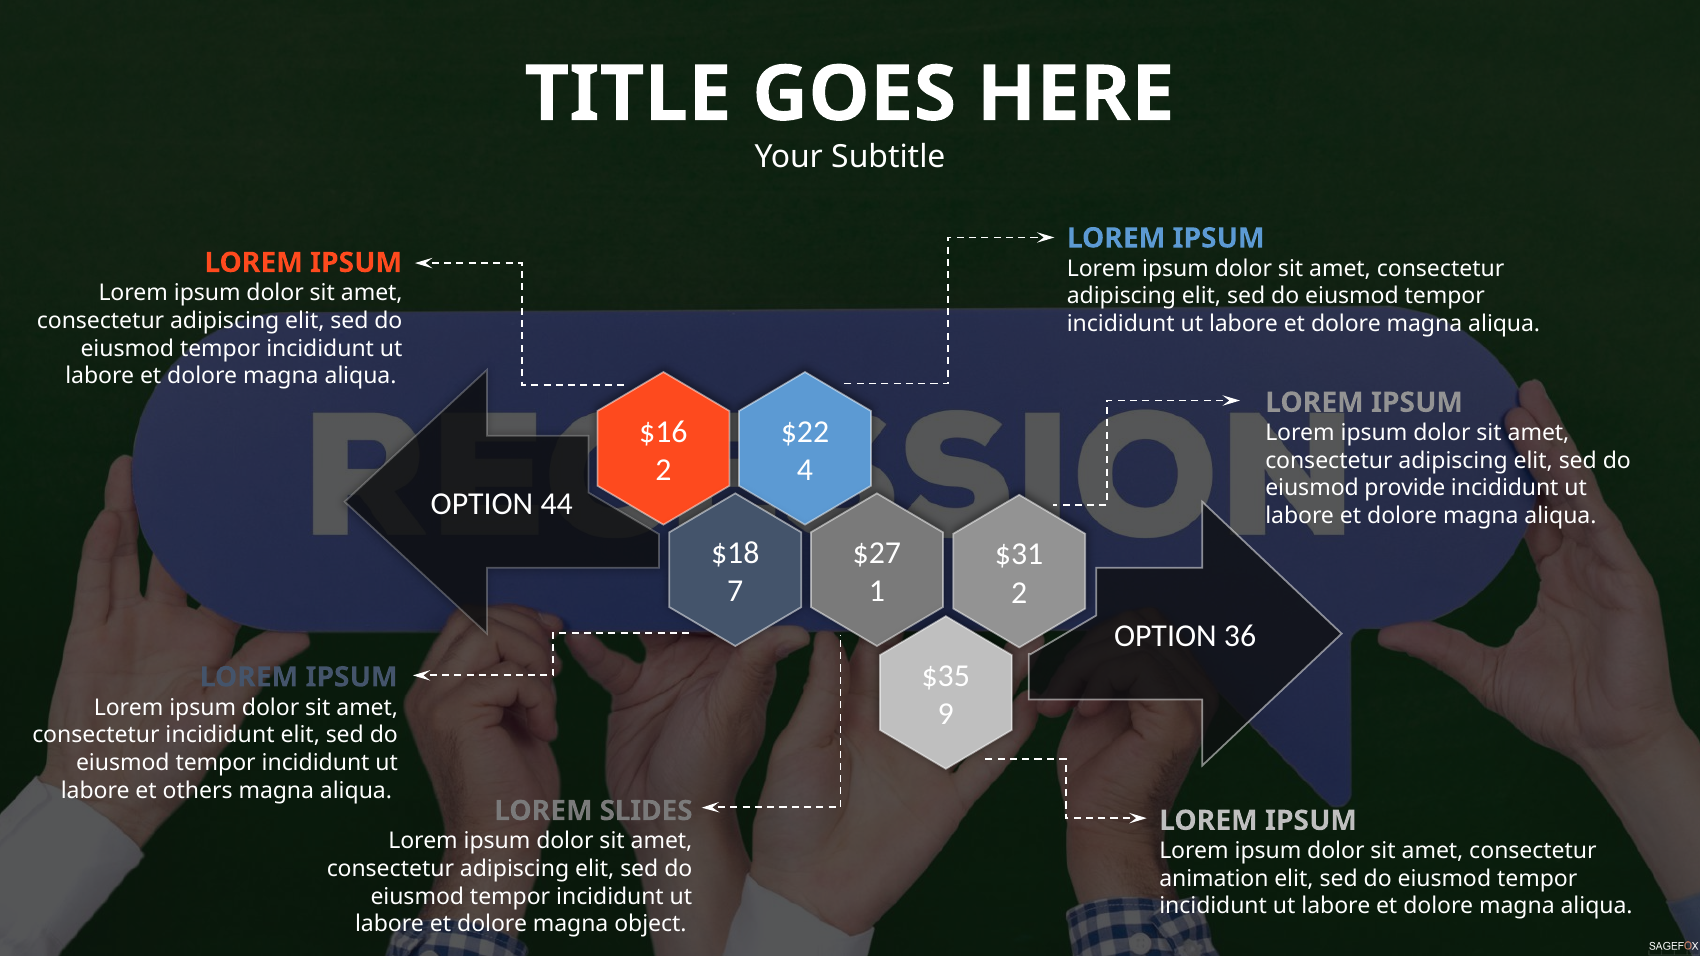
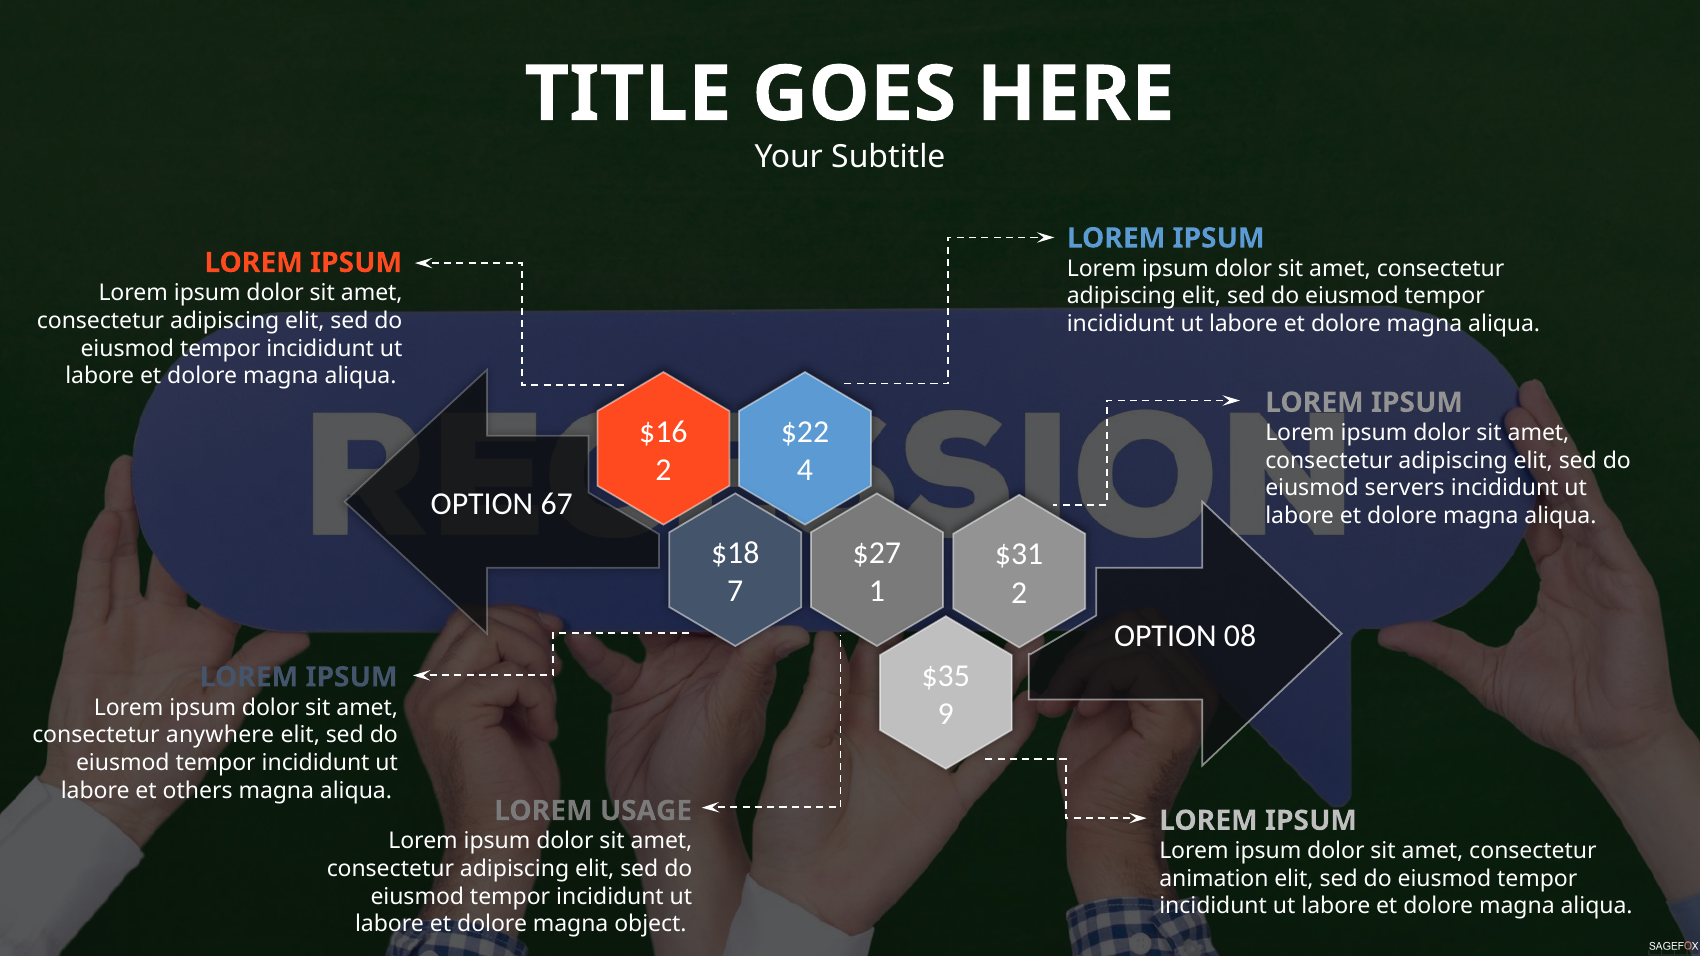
provide: provide -> servers
44: 44 -> 67
36: 36 -> 08
consectetur incididunt: incididunt -> anywhere
SLIDES: SLIDES -> USAGE
